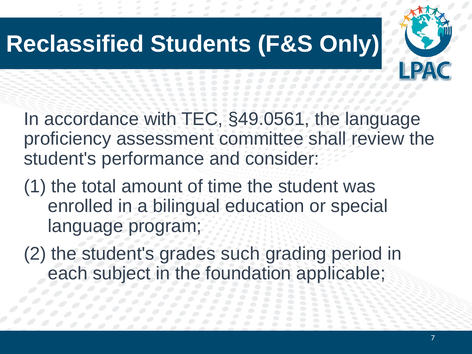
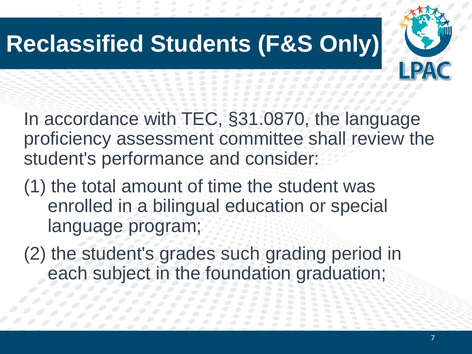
§49.0561: §49.0561 -> §31.0870
applicable: applicable -> graduation
